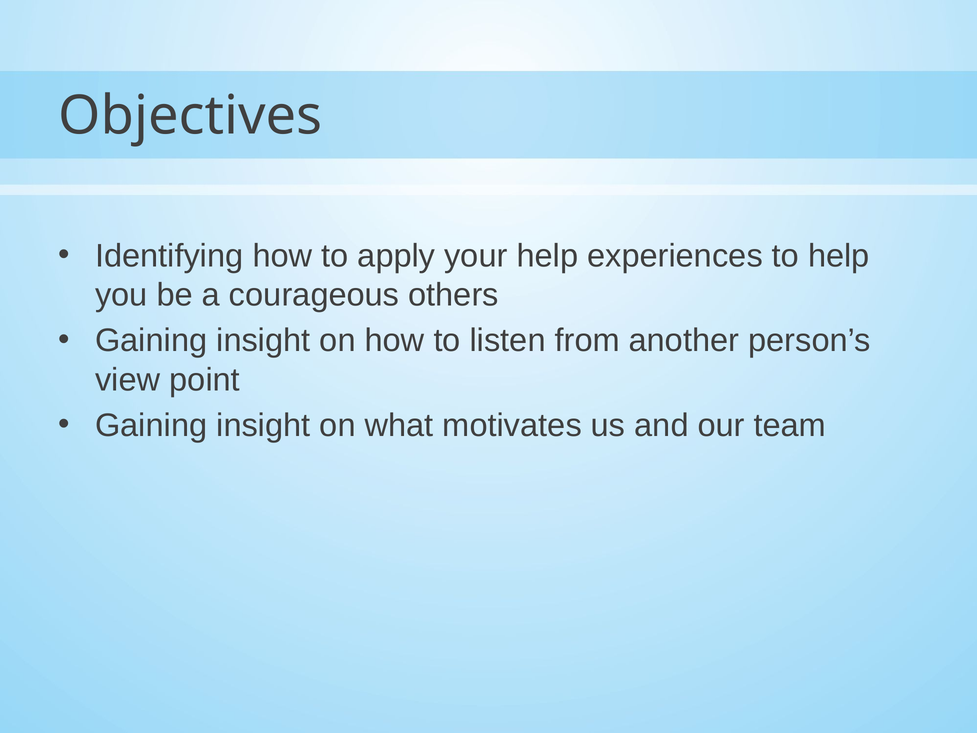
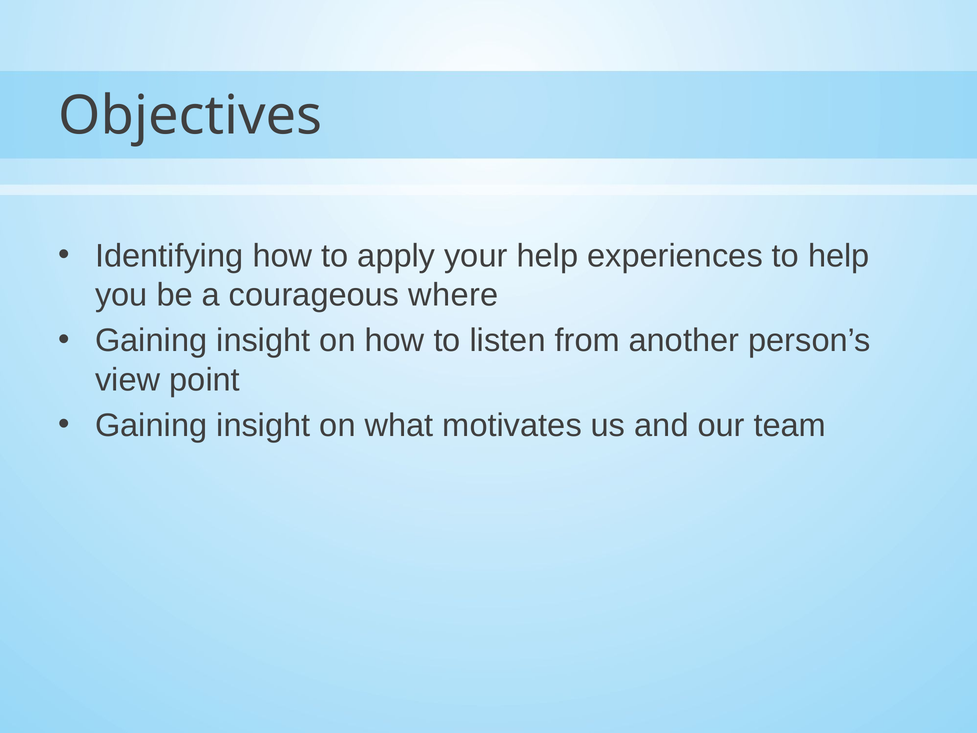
others: others -> where
